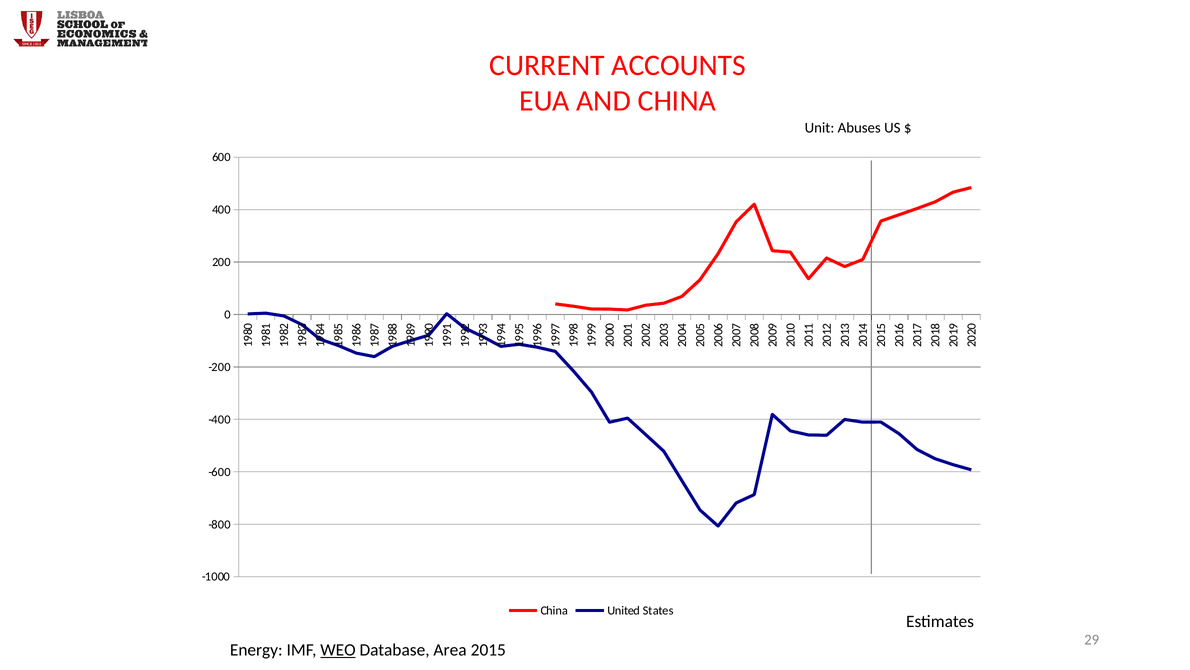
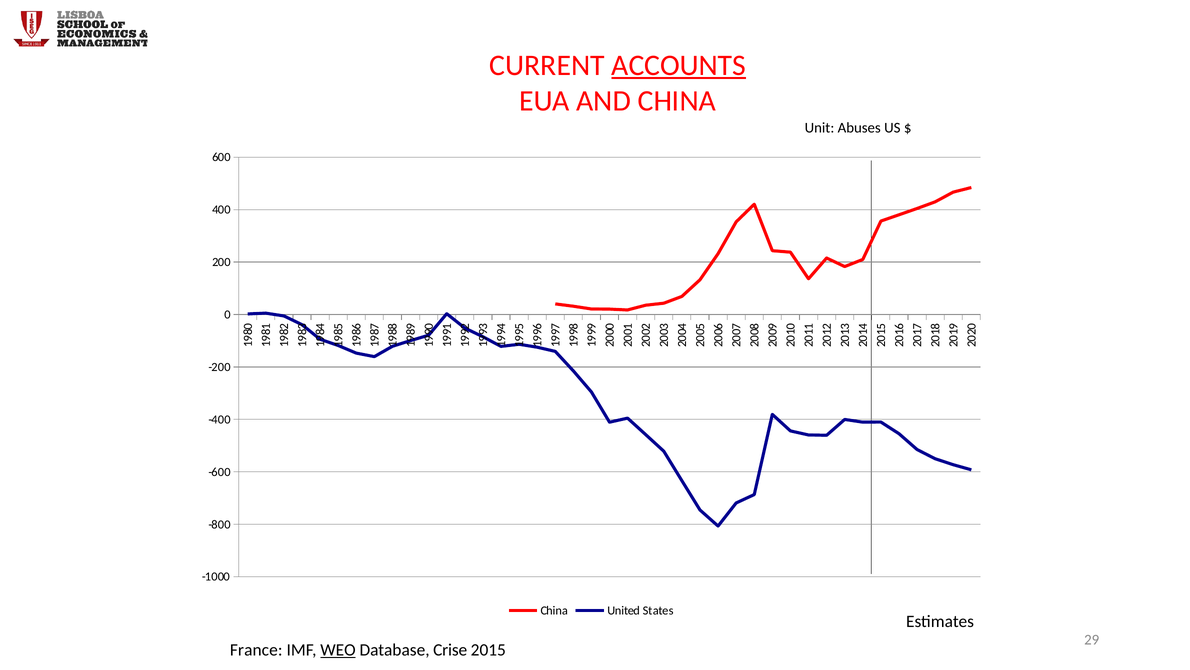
ACCOUNTS underline: none -> present
Energy: Energy -> France
Area: Area -> Crise
